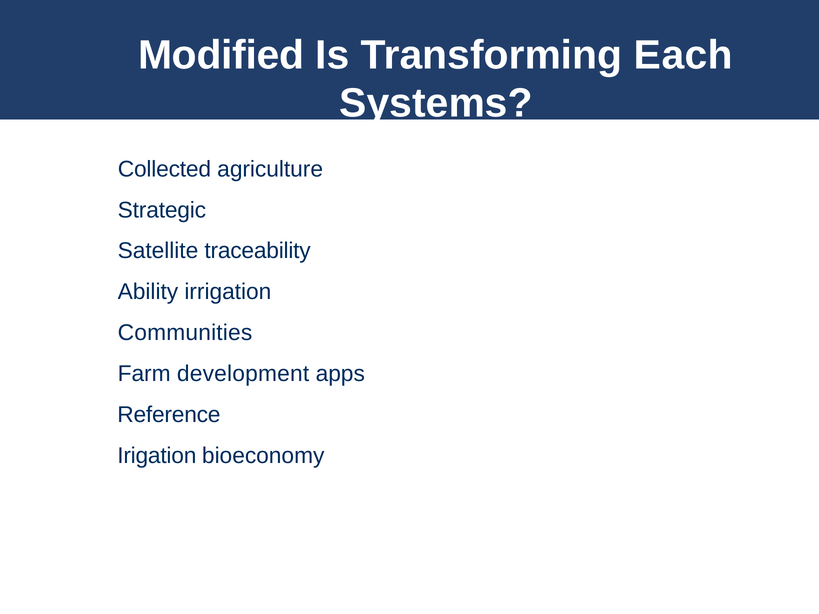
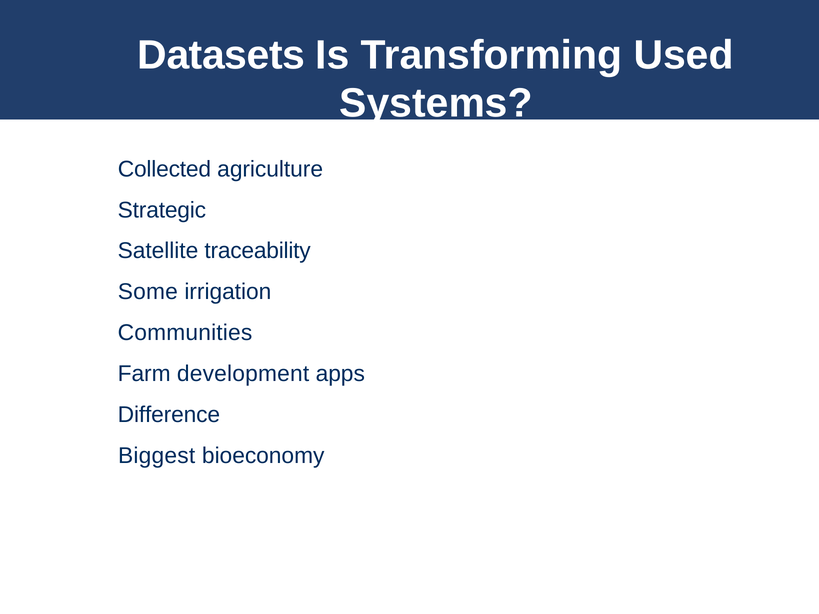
Modified: Modified -> Datasets
Each: Each -> Used
Ability: Ability -> Some
Reference: Reference -> Difference
Irigation: Irigation -> Biggest
